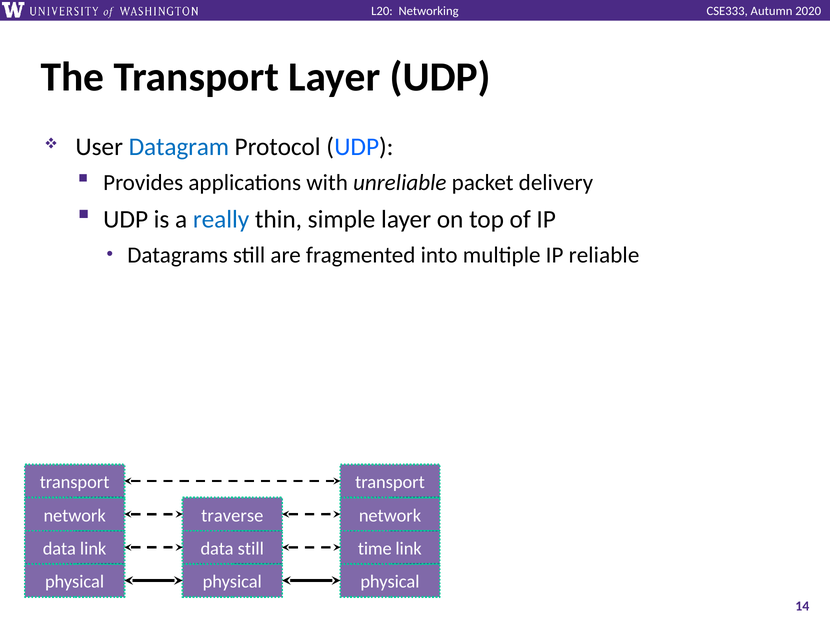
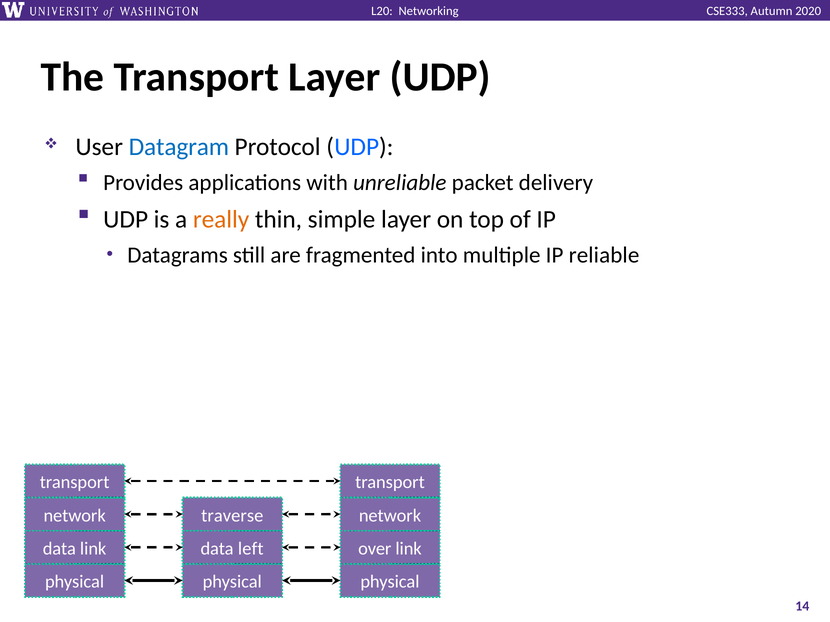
really colour: blue -> orange
data still: still -> left
time: time -> over
